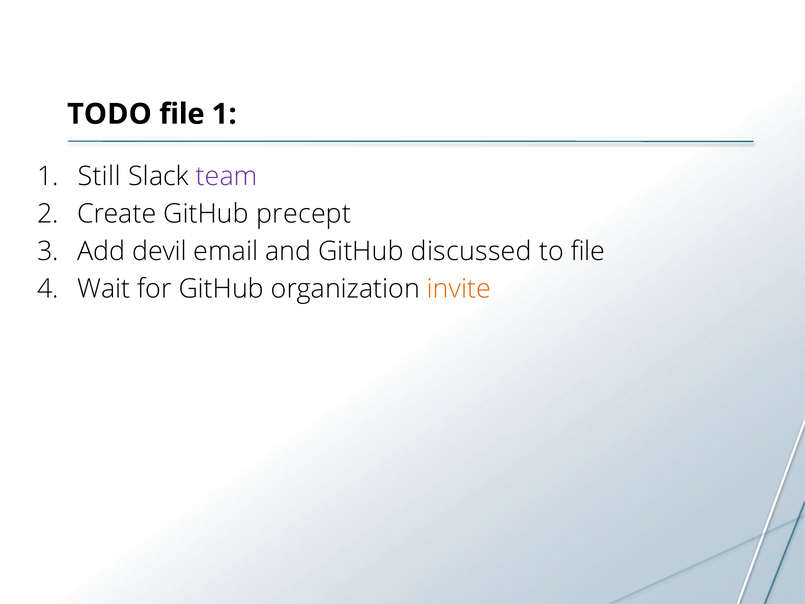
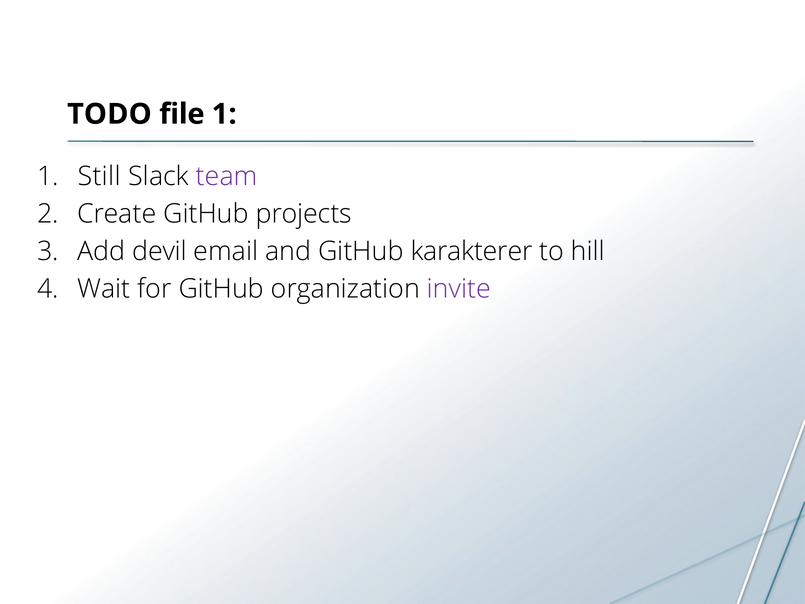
precept: precept -> projects
discussed: discussed -> karakterer
to file: file -> hill
invite colour: orange -> purple
